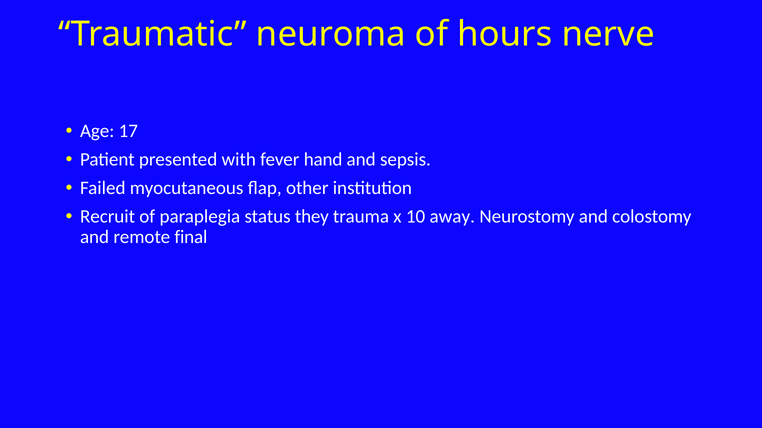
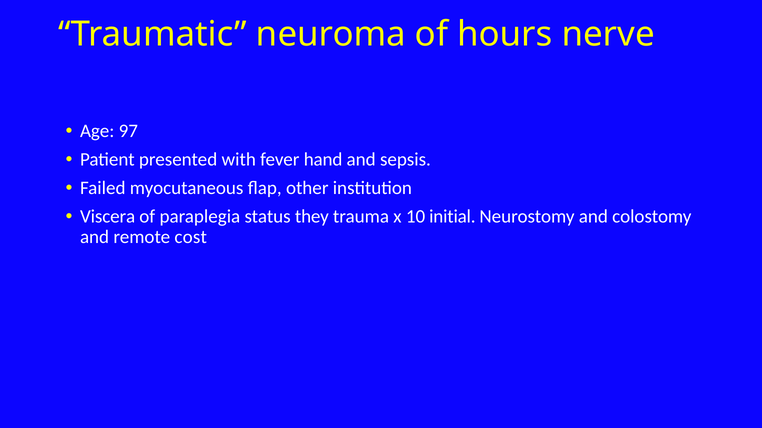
17: 17 -> 97
Recruit: Recruit -> Viscera
away: away -> initial
final: final -> cost
